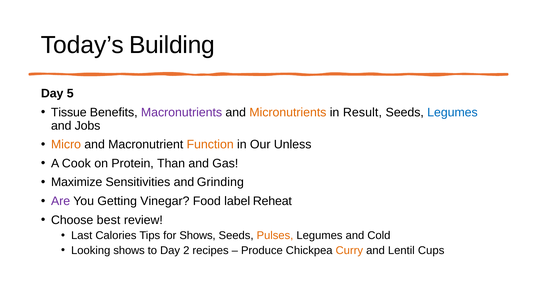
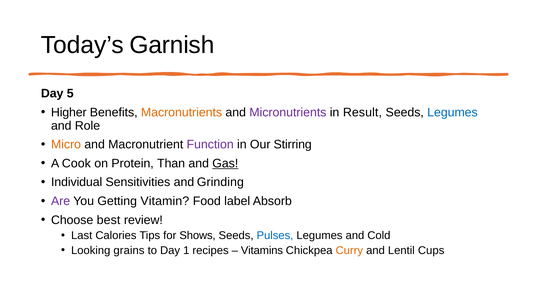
Building: Building -> Garnish
Tissue: Tissue -> Higher
Macronutrients colour: purple -> orange
Micronutrients colour: orange -> purple
Jobs: Jobs -> Role
Function colour: orange -> purple
Unless: Unless -> Stirring
Gas underline: none -> present
Maximize: Maximize -> Individual
Vinegar: Vinegar -> Vitamin
Reheat: Reheat -> Absorb
Pulses colour: orange -> blue
Looking shows: shows -> grains
2: 2 -> 1
Produce: Produce -> Vitamins
